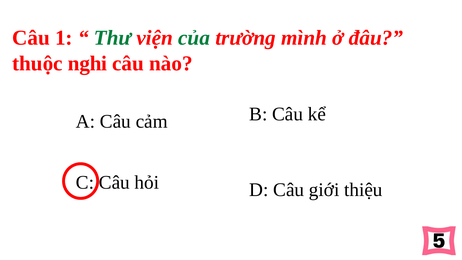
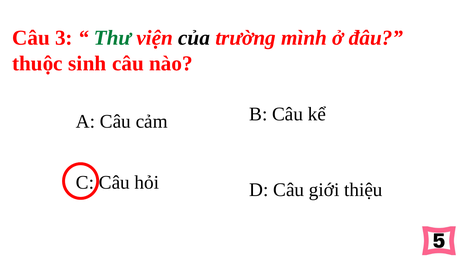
1: 1 -> 3
của colour: green -> black
nghi: nghi -> sinh
